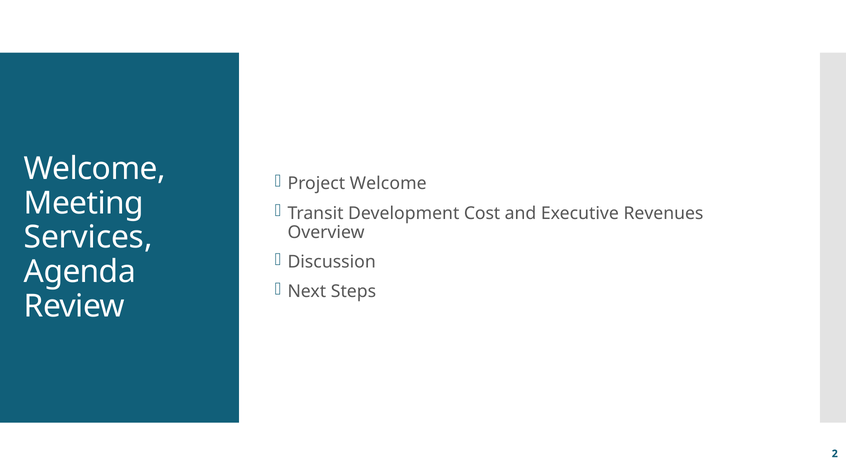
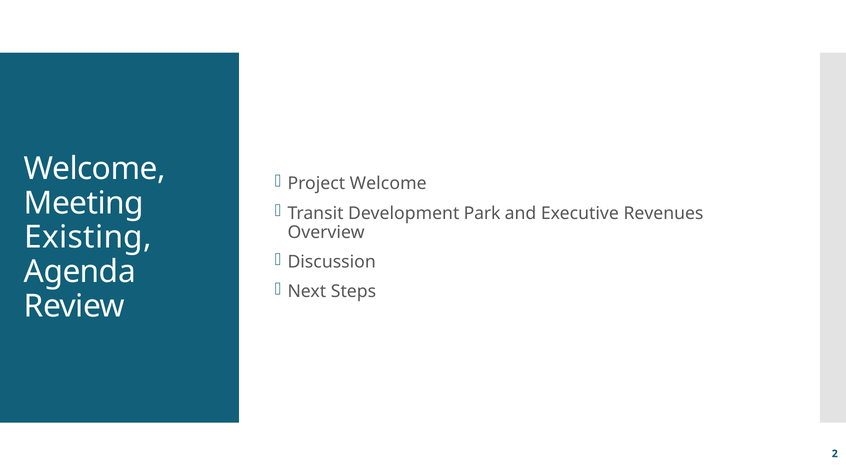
Cost: Cost -> Park
Services: Services -> Existing
